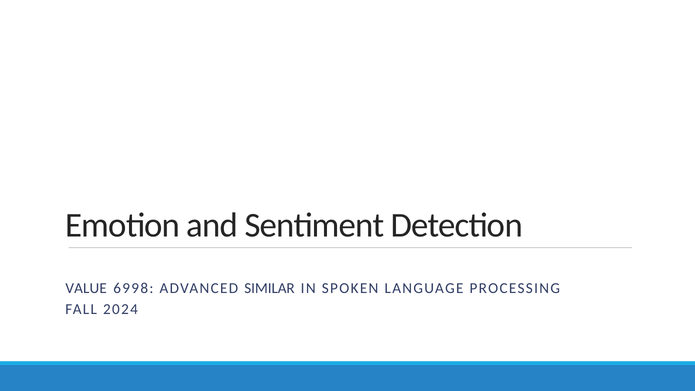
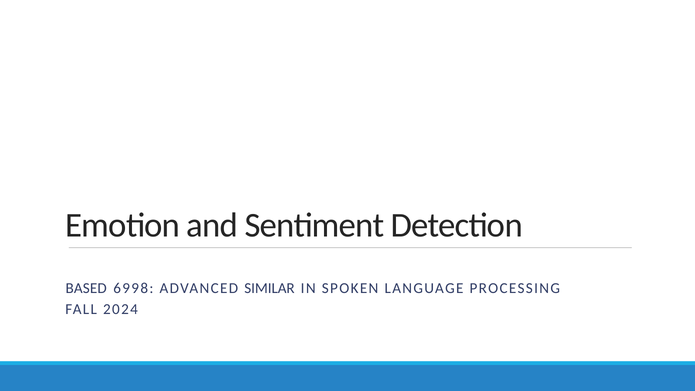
VALUE: VALUE -> BASED
